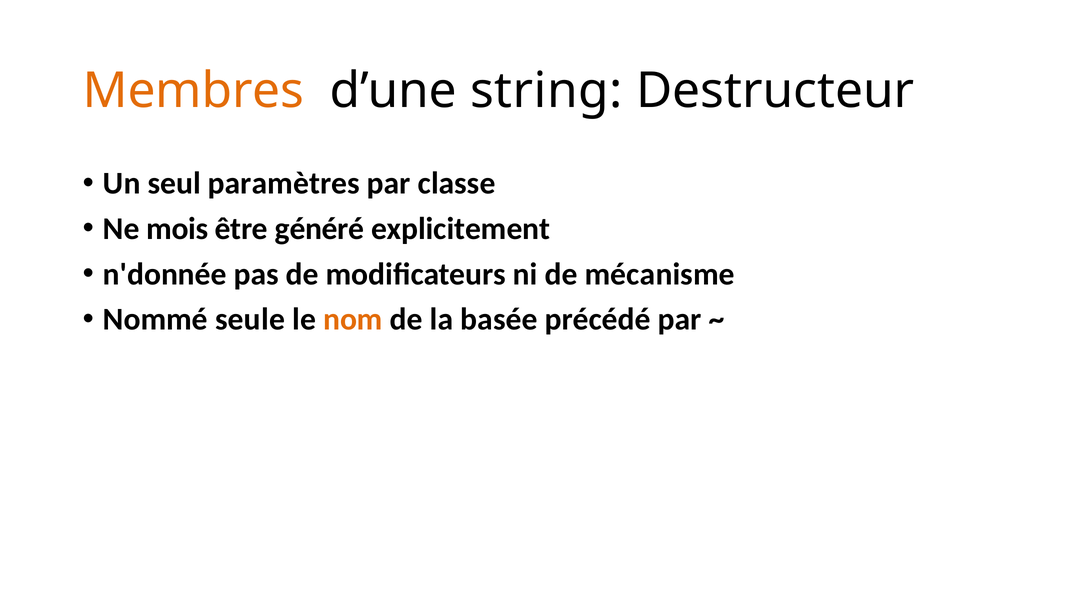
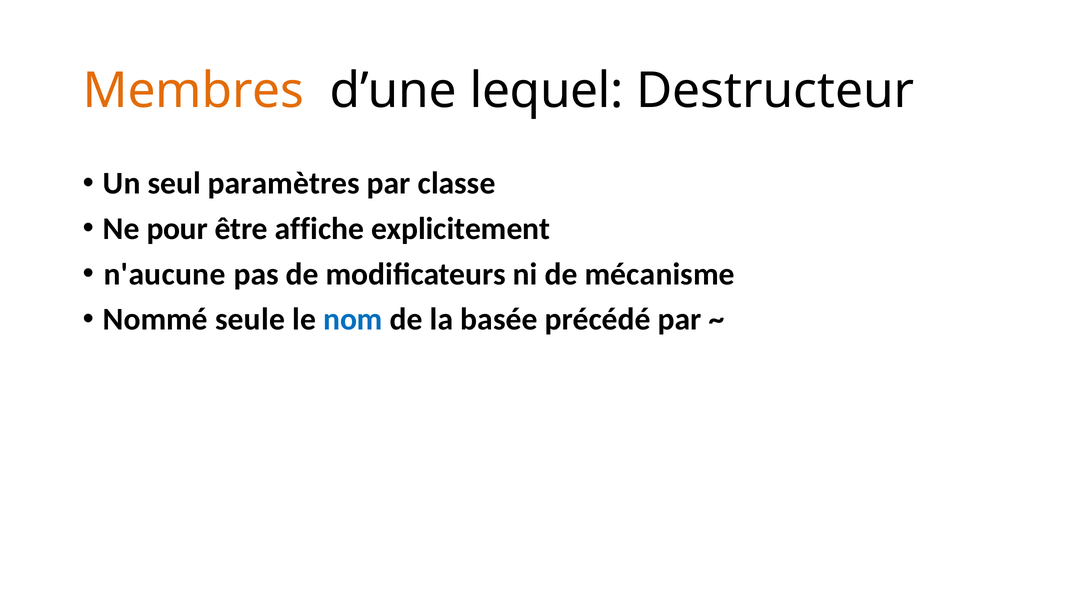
string: string -> lequel
mois: mois -> pour
généré: généré -> affiche
n'donnée: n'donnée -> n'aucune
nom colour: orange -> blue
